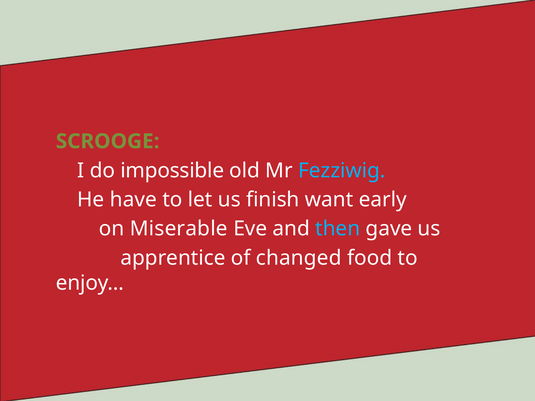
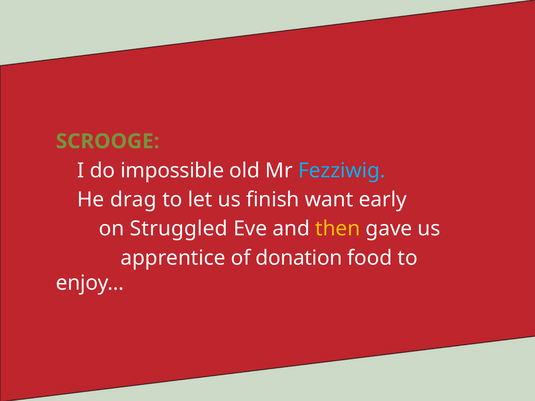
have: have -> drag
Miserable: Miserable -> Struggled
then colour: light blue -> yellow
changed: changed -> donation
